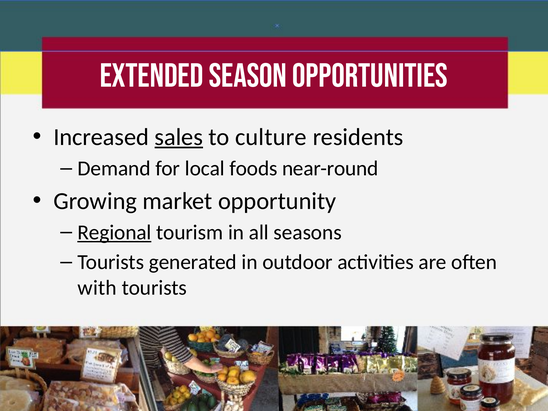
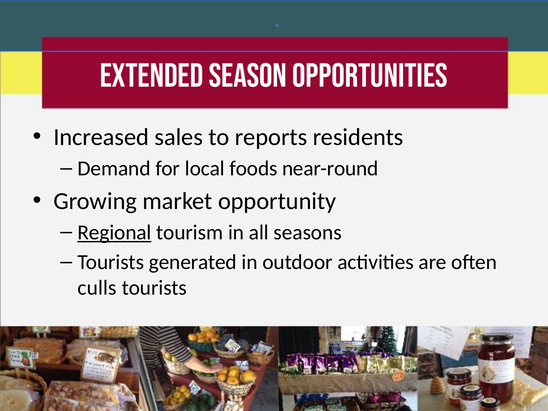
sales underline: present -> none
culture: culture -> reports
with: with -> culls
